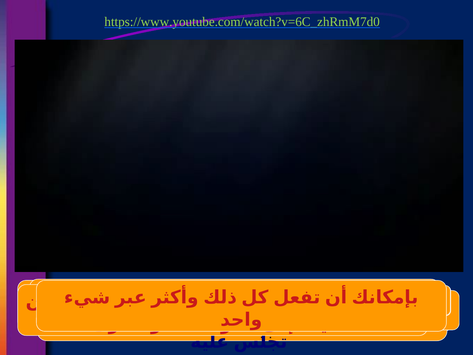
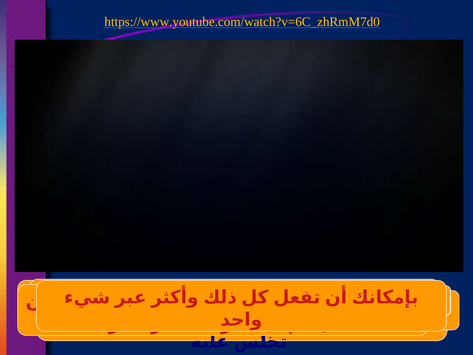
https://www.youtube.com/watch?v=6C_zhRmM7d0 at (242, 22) colour: light green -> yellow
